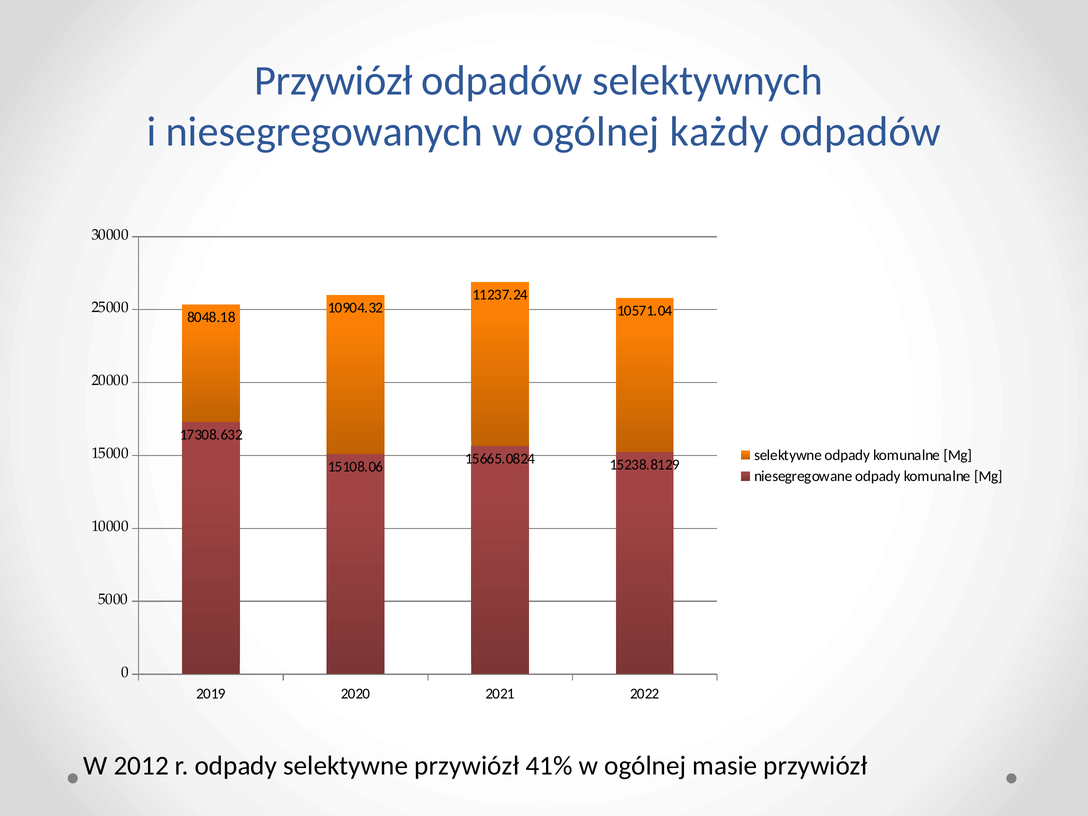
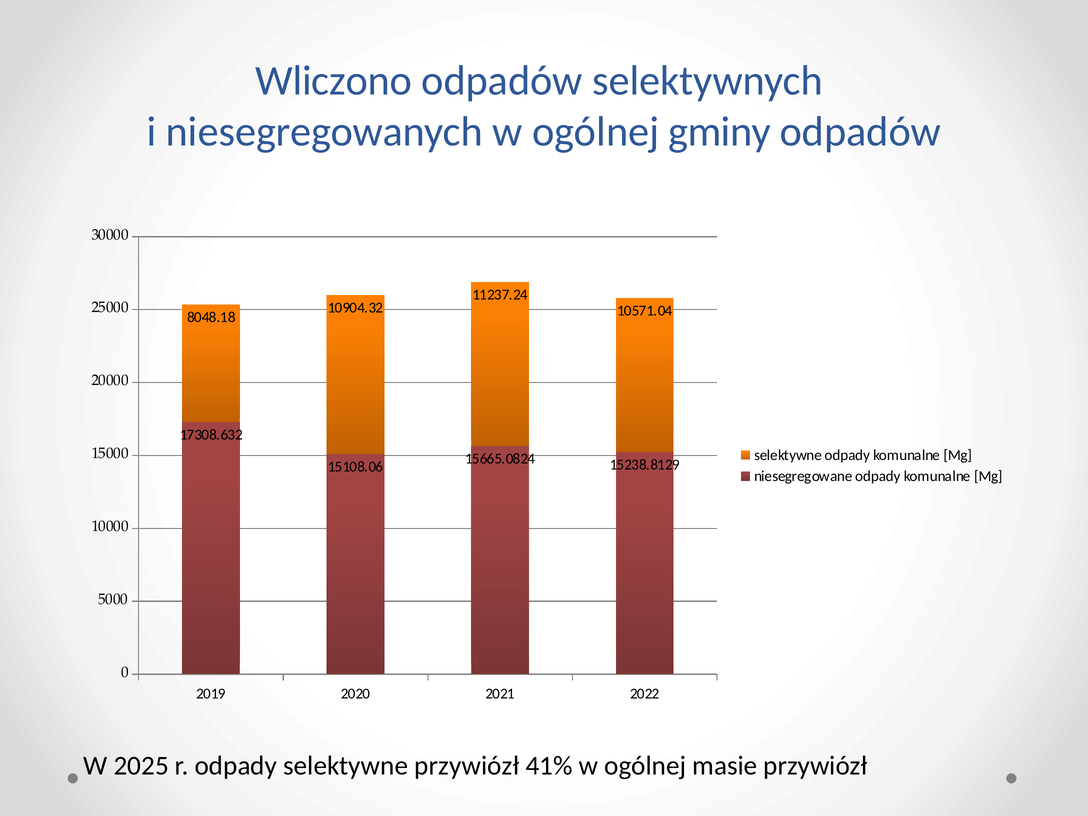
Przywiózł at (334, 81): Przywiózł -> Wliczono
każdy: każdy -> gminy
2012: 2012 -> 2025
